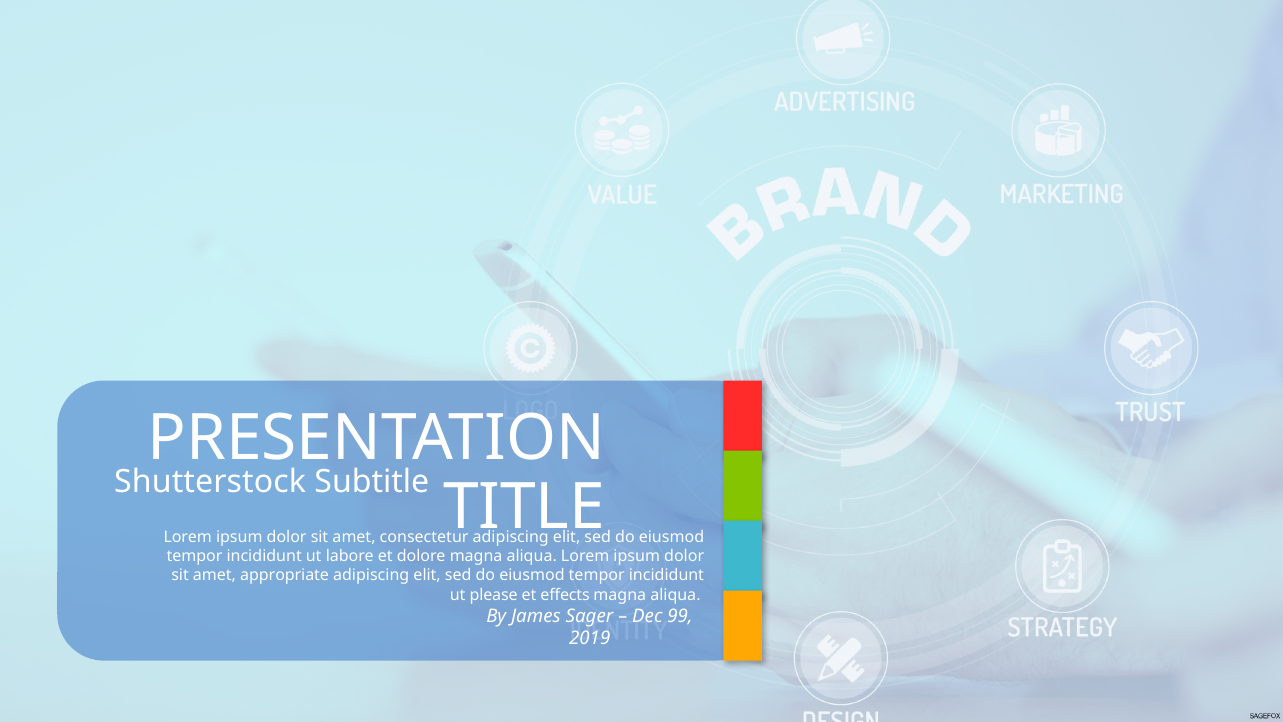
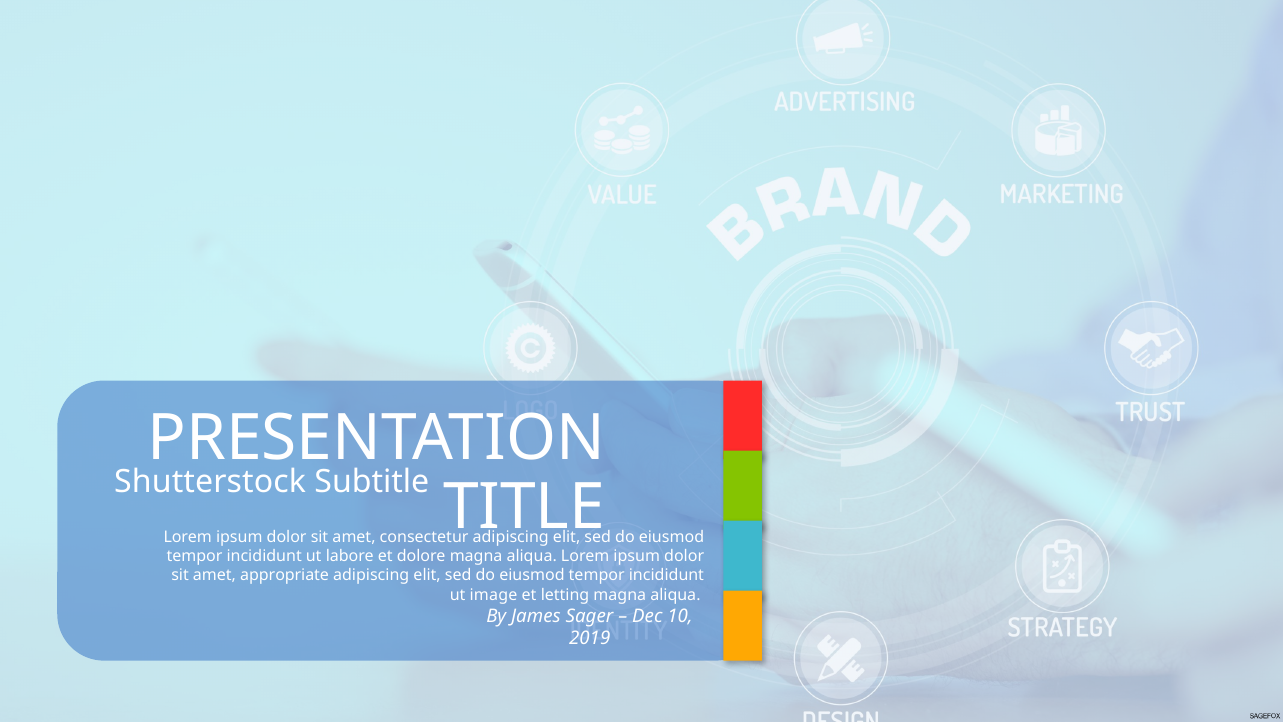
please: please -> image
effects: effects -> letting
99: 99 -> 10
